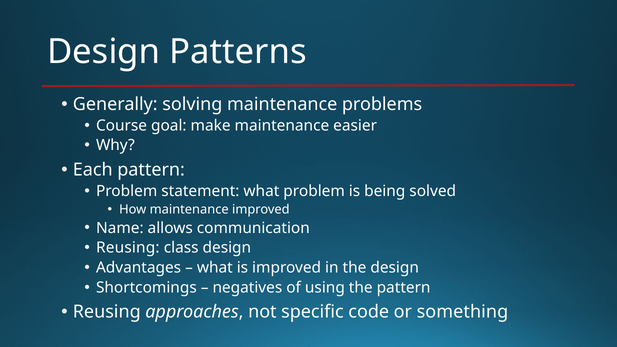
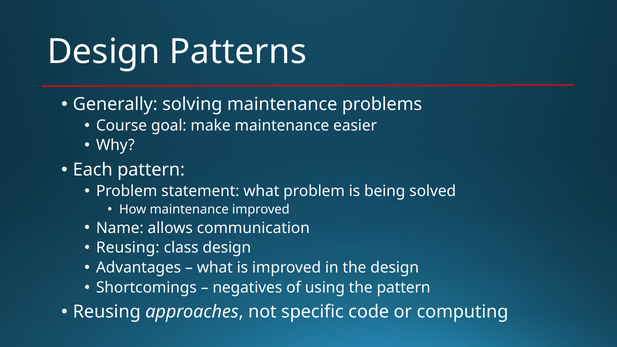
something: something -> computing
